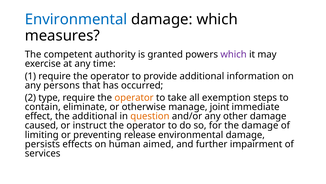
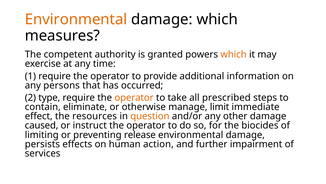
Environmental at (76, 19) colour: blue -> orange
which at (234, 54) colour: purple -> orange
exemption: exemption -> prescribed
joint: joint -> limit
the additional: additional -> resources
the damage: damage -> biocides
aimed: aimed -> action
